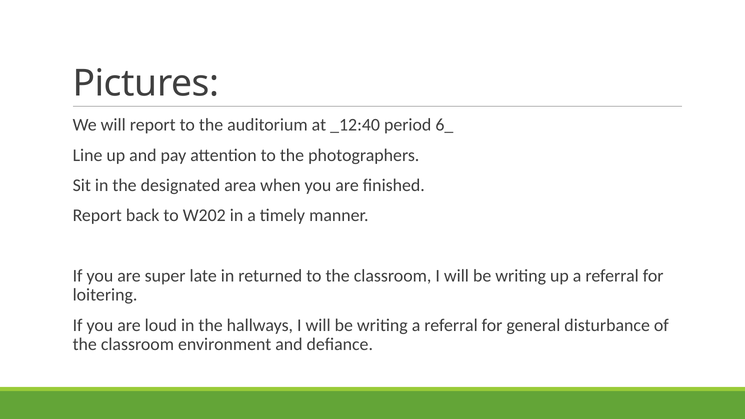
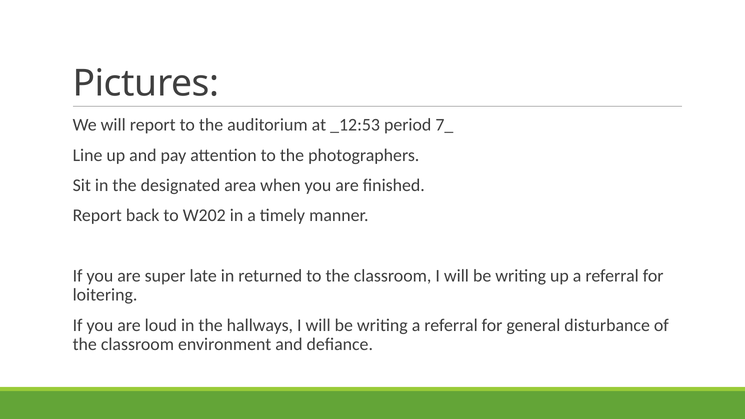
_12:40: _12:40 -> _12:53
6_: 6_ -> 7_
